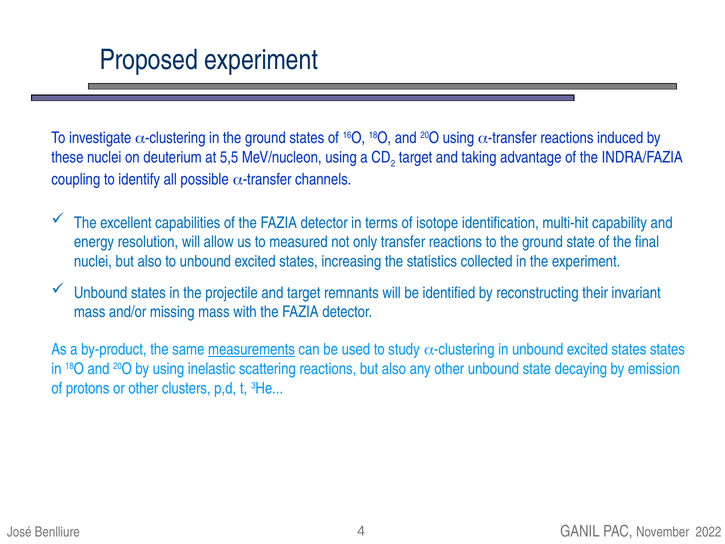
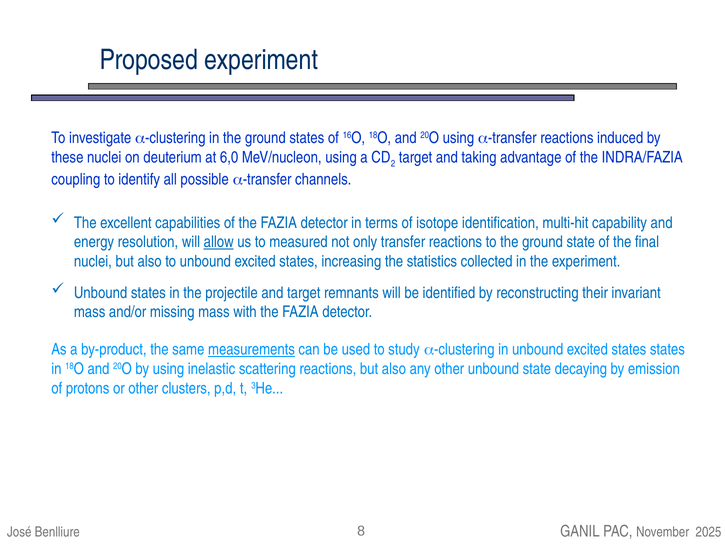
5,5: 5,5 -> 6,0
allow underline: none -> present
2022: 2022 -> 2025
4: 4 -> 8
